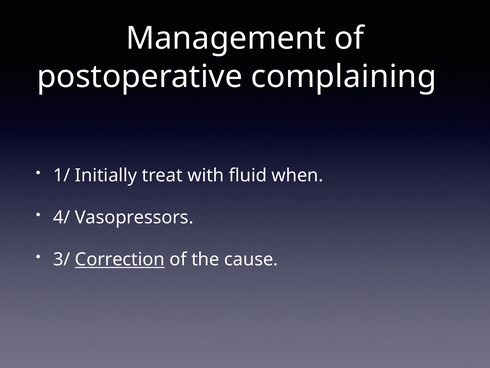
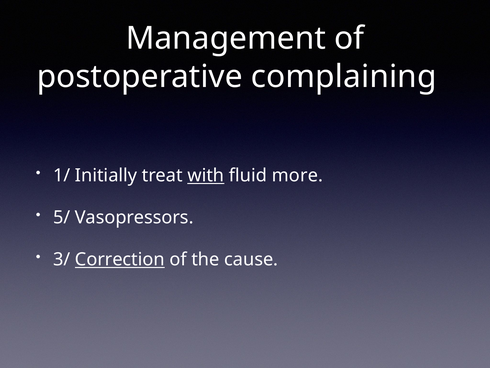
with underline: none -> present
when: when -> more
4/: 4/ -> 5/
